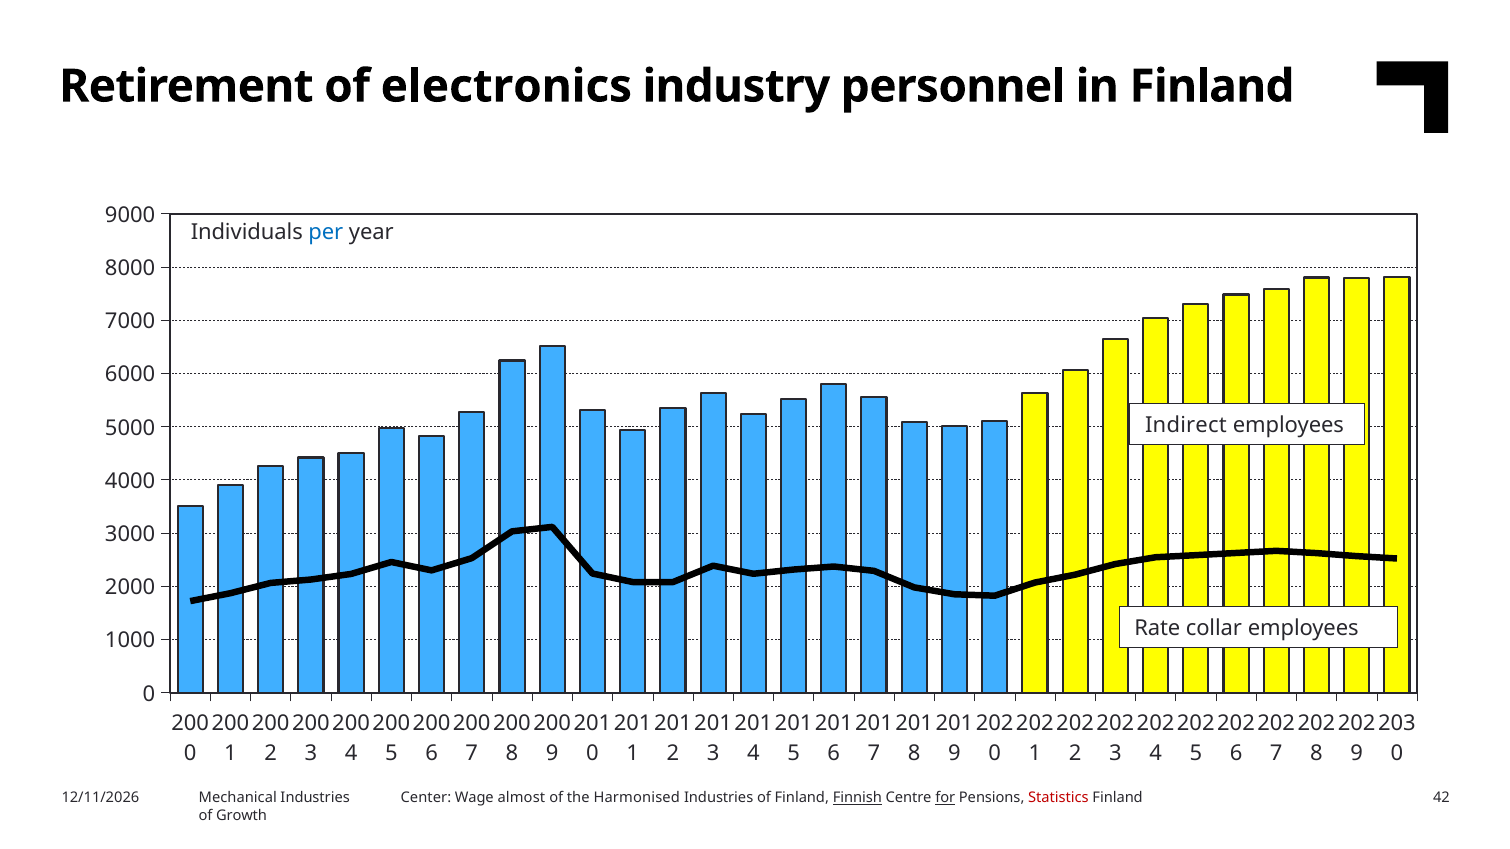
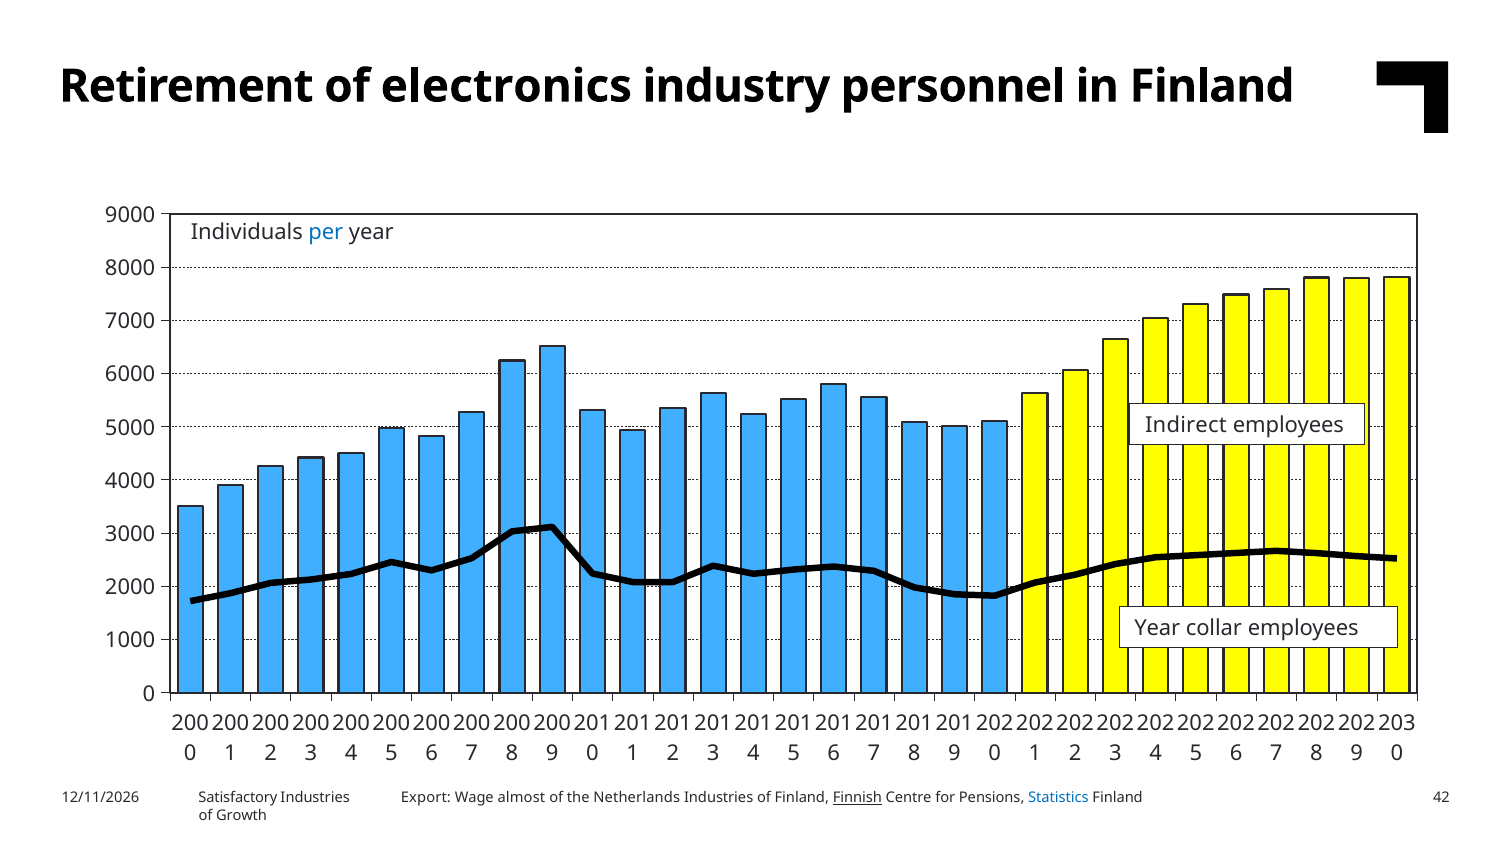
Rate at (1157, 629): Rate -> Year
Mechanical: Mechanical -> Satisfactory
Center: Center -> Export
Harmonised: Harmonised -> Netherlands
for underline: present -> none
Statistics colour: red -> blue
